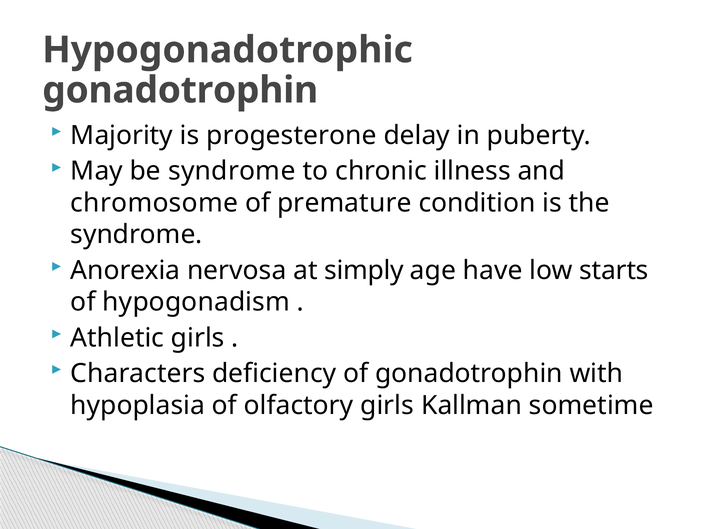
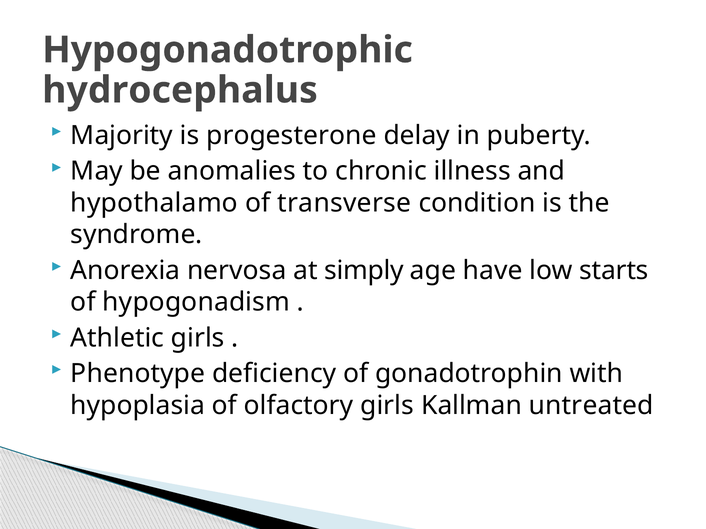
gonadotrophin at (180, 90): gonadotrophin -> hydrocephalus
be syndrome: syndrome -> anomalies
chromosome: chromosome -> hypothalamo
premature: premature -> transverse
Characters: Characters -> Phenotype
sometime: sometime -> untreated
